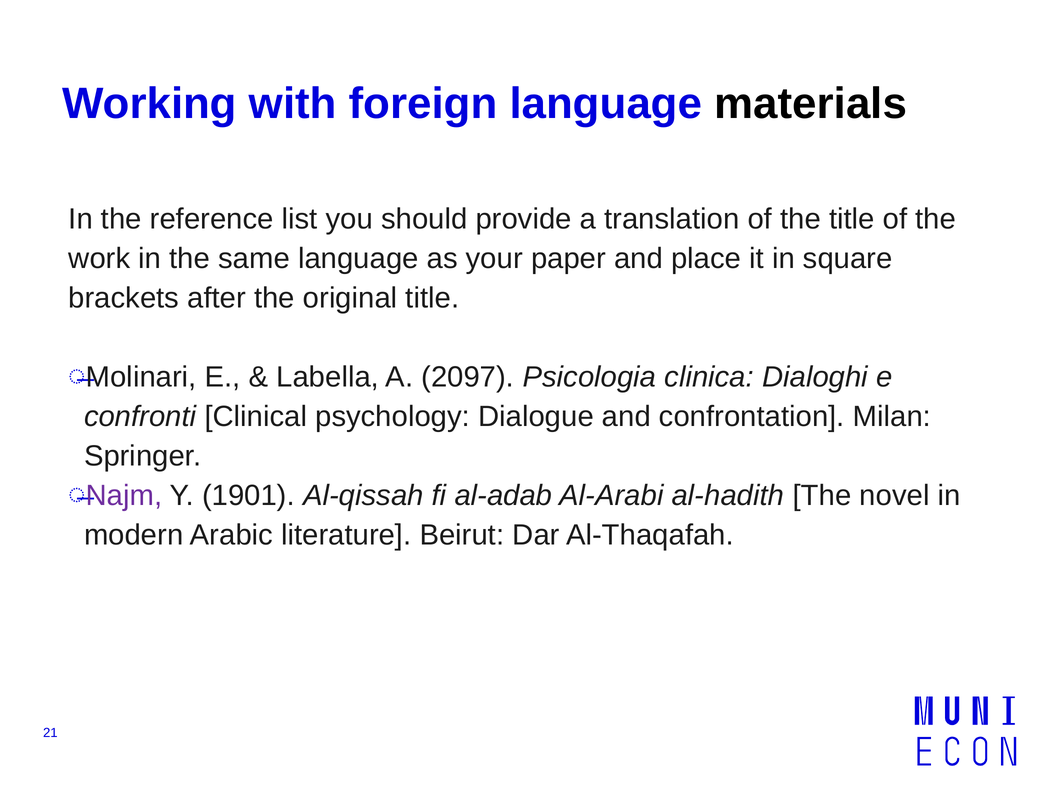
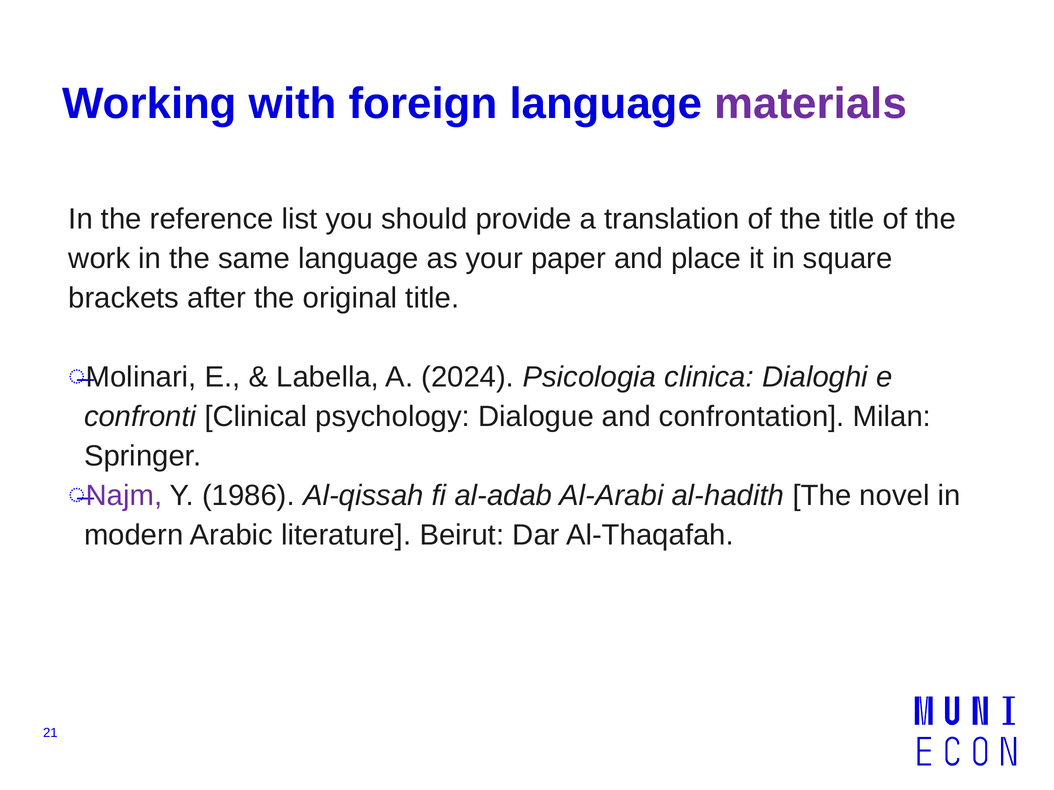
materials colour: black -> purple
2097: 2097 -> 2024
1901: 1901 -> 1986
